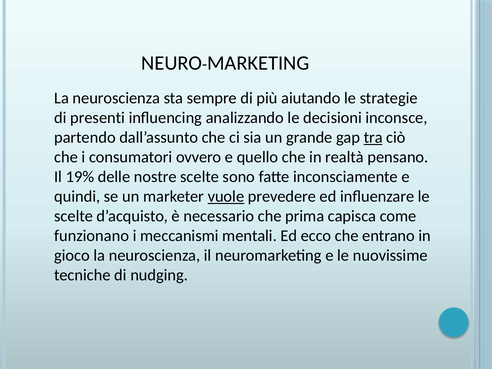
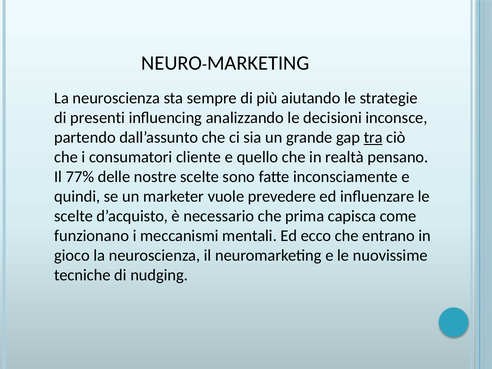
ovvero: ovvero -> cliente
19%: 19% -> 77%
vuole underline: present -> none
